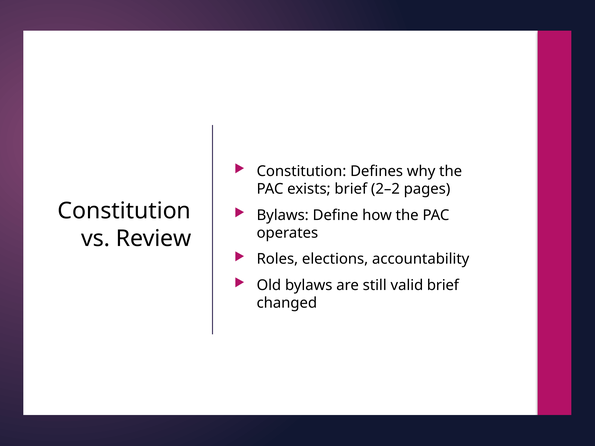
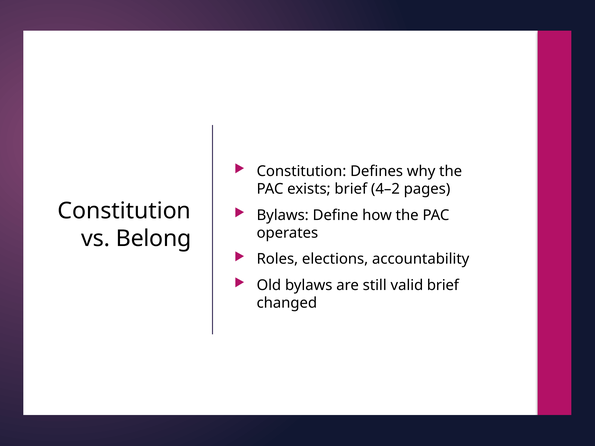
2–2: 2–2 -> 4–2
Review: Review -> Belong
